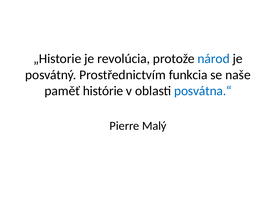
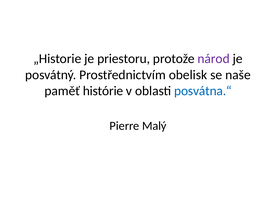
revolúcia: revolúcia -> priestoru
národ colour: blue -> purple
funkcia: funkcia -> obelisk
